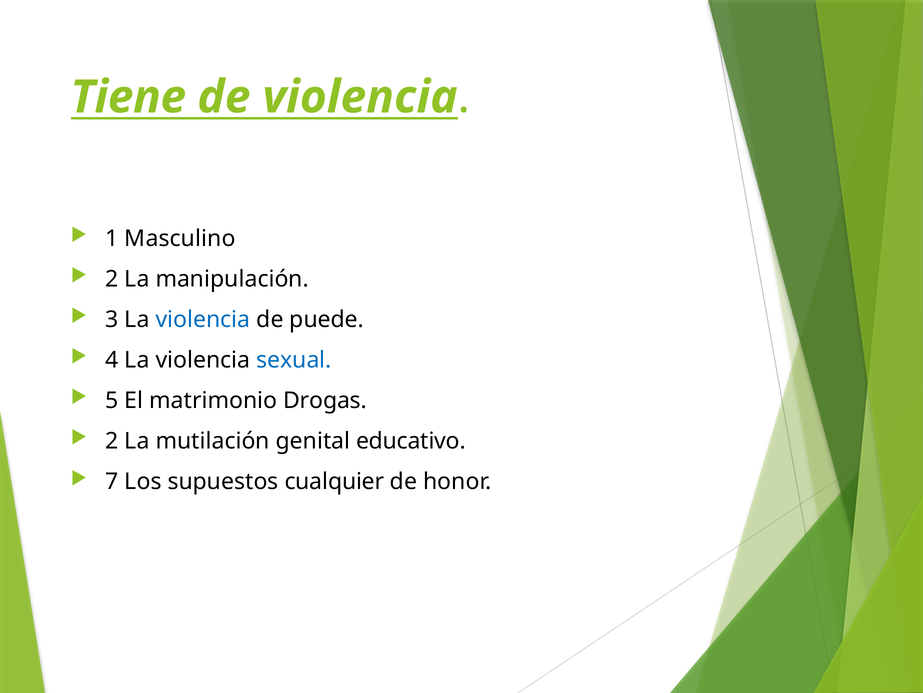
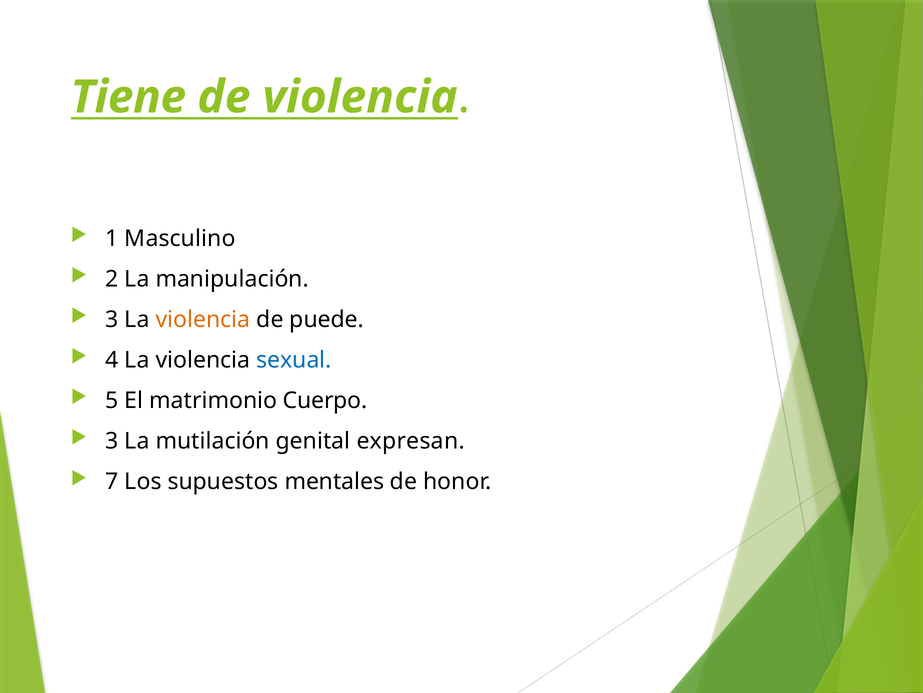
violencia at (203, 319) colour: blue -> orange
Drogas: Drogas -> Cuerpo
2 at (112, 441): 2 -> 3
educativo: educativo -> expresan
cualquier: cualquier -> mentales
